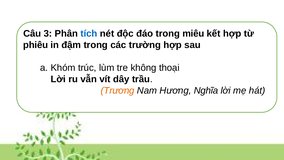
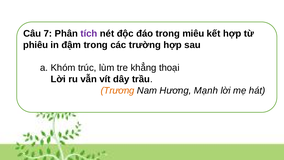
3: 3 -> 7
tích colour: blue -> purple
không: không -> khẳng
Nghĩa: Nghĩa -> Mạnh
